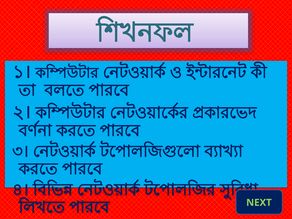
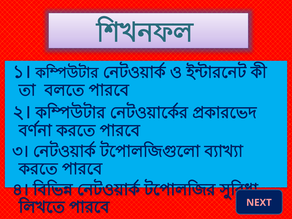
NEXT colour: light green -> pink
